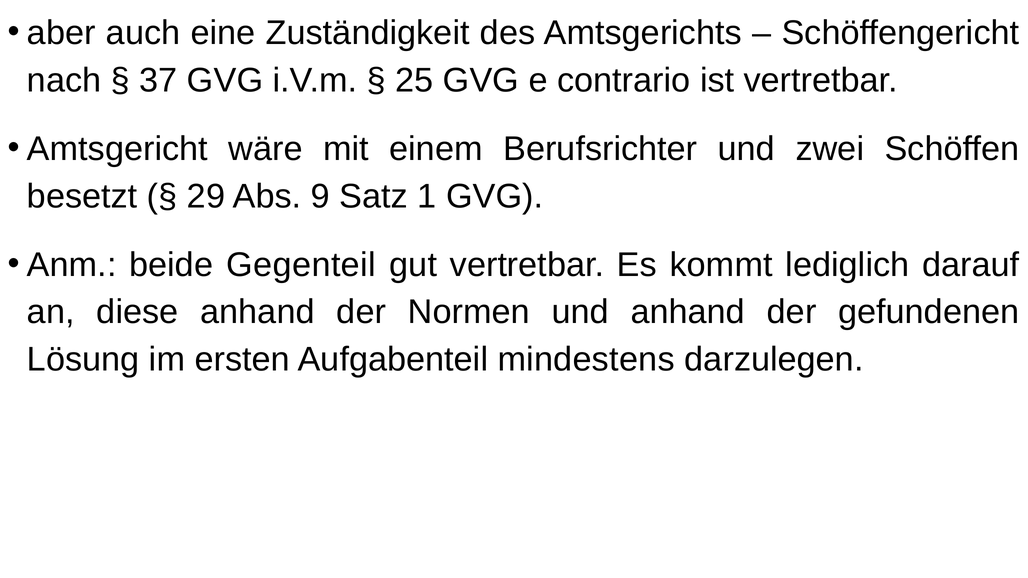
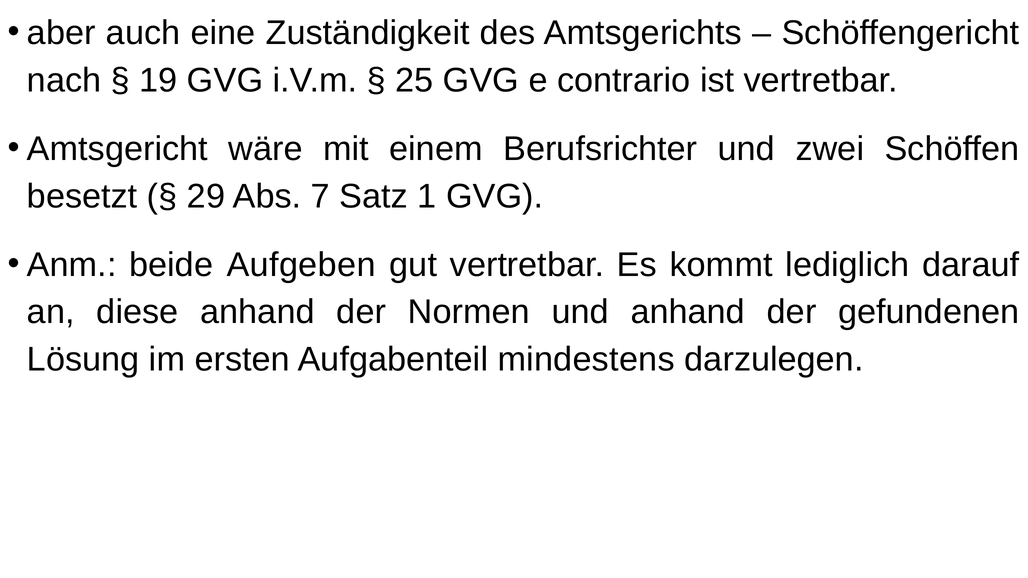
37: 37 -> 19
9: 9 -> 7
Gegenteil: Gegenteil -> Aufgeben
